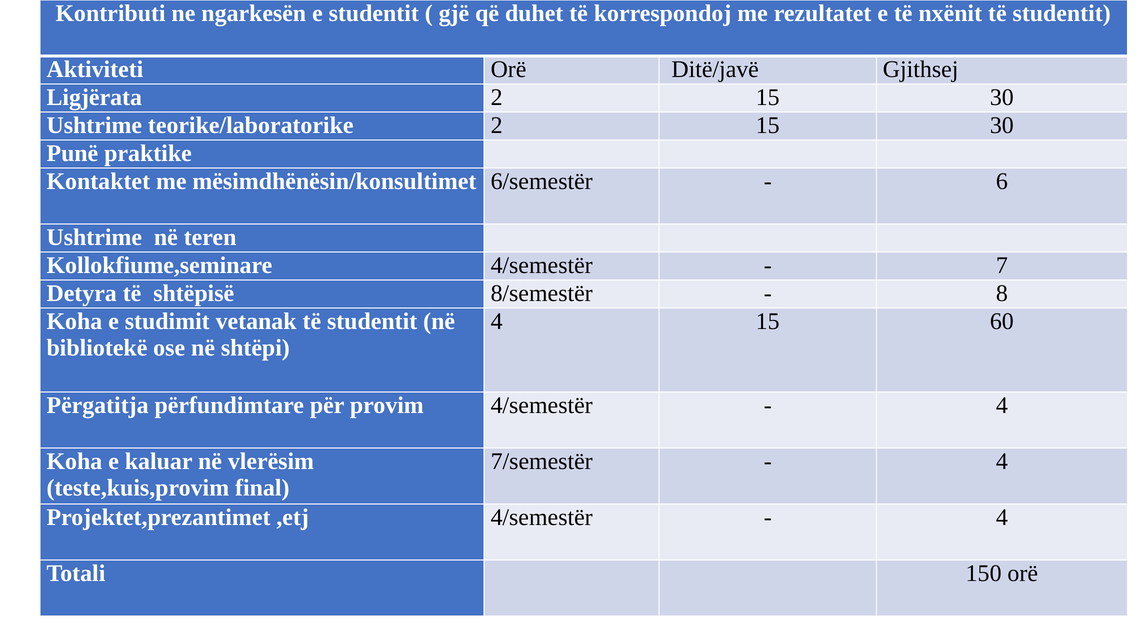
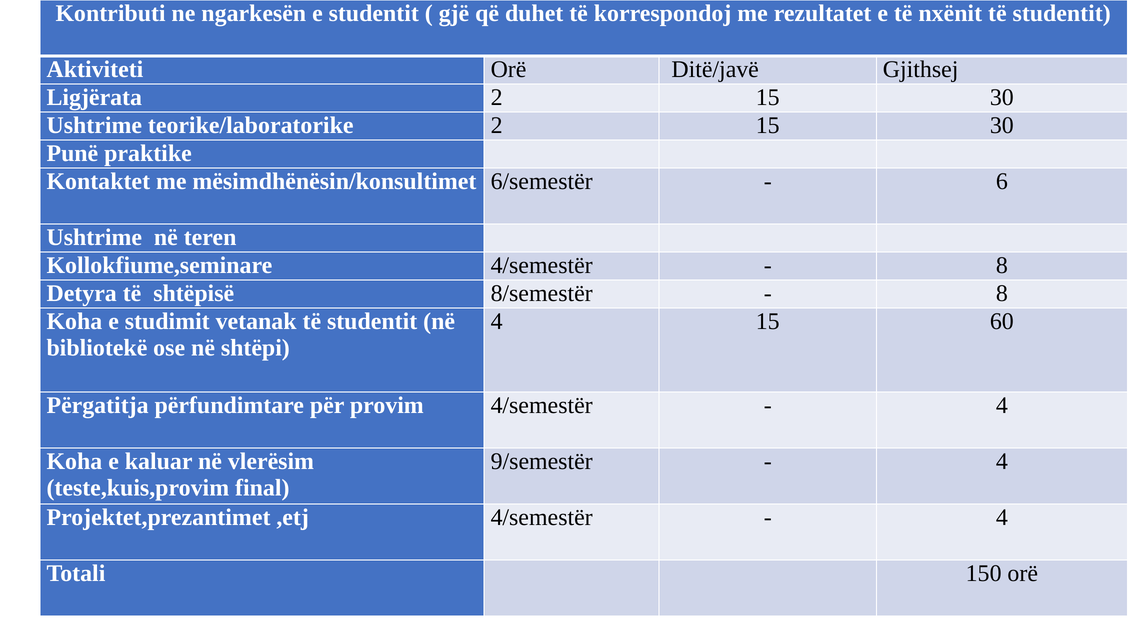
7 at (1002, 265): 7 -> 8
7/semestër: 7/semestër -> 9/semestër
